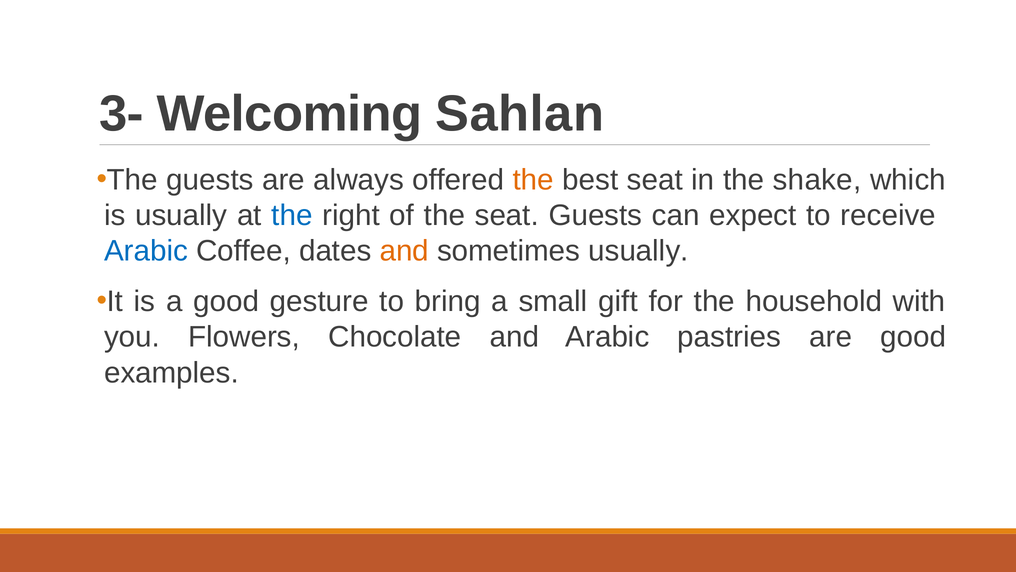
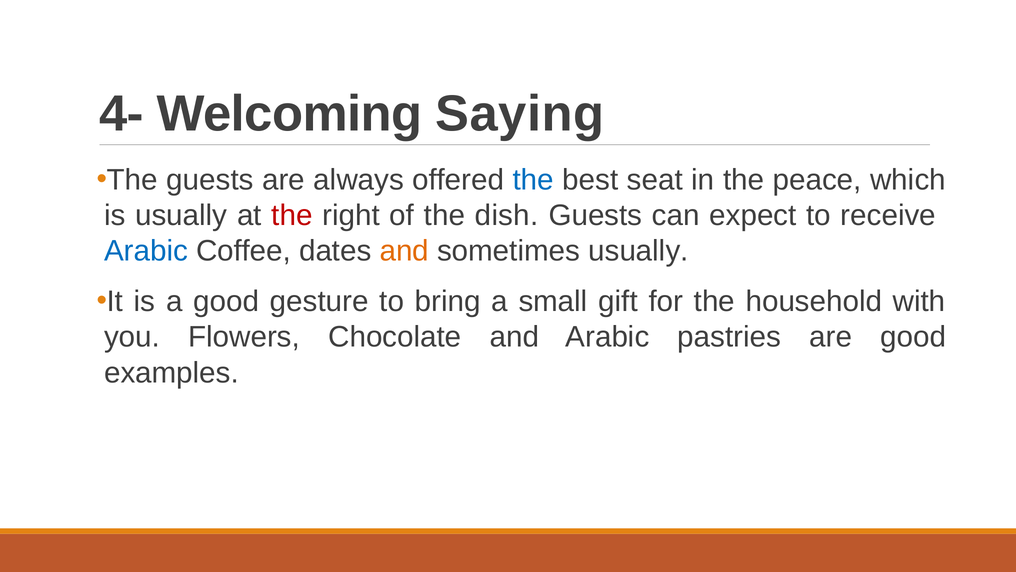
3-: 3- -> 4-
Sahlan: Sahlan -> Saying
the at (533, 180) colour: orange -> blue
shake: shake -> peace
the at (292, 215) colour: blue -> red
the seat: seat -> dish
